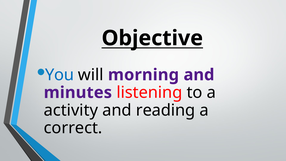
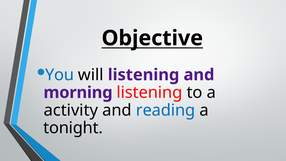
will morning: morning -> listening
minutes: minutes -> morning
reading colour: black -> blue
correct: correct -> tonight
